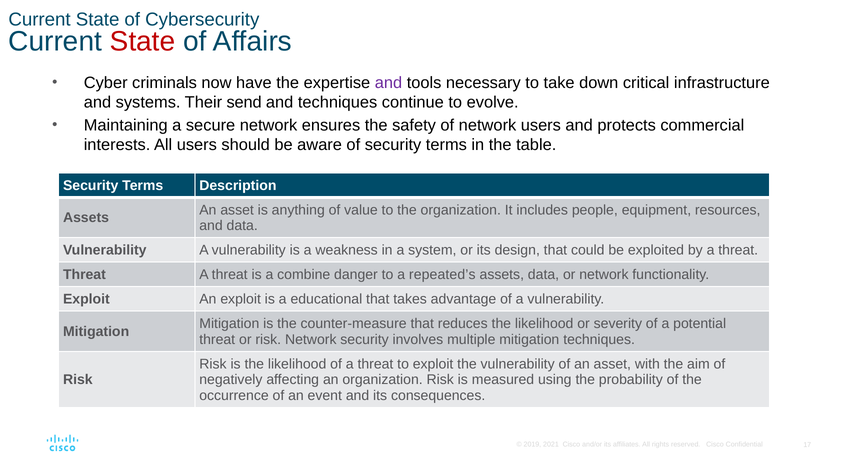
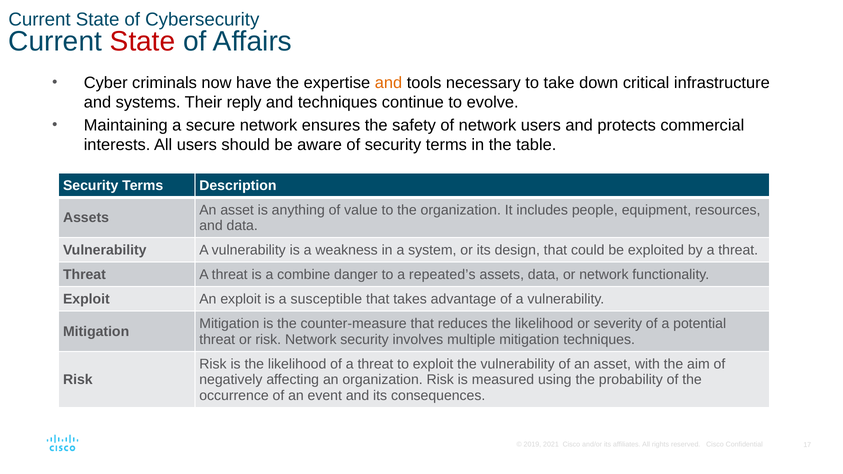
and at (388, 83) colour: purple -> orange
send: send -> reply
educational: educational -> susceptible
